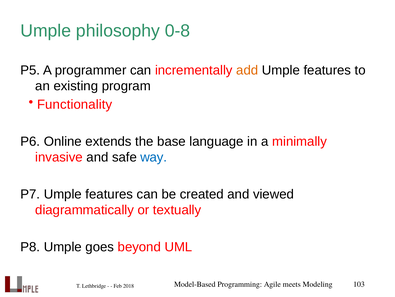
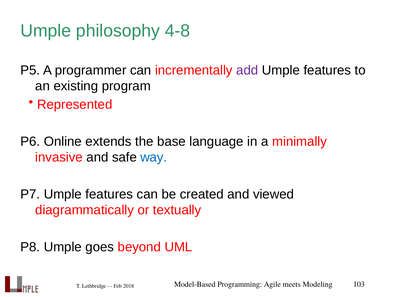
0-8: 0-8 -> 4-8
add colour: orange -> purple
Functionality: Functionality -> Represented
